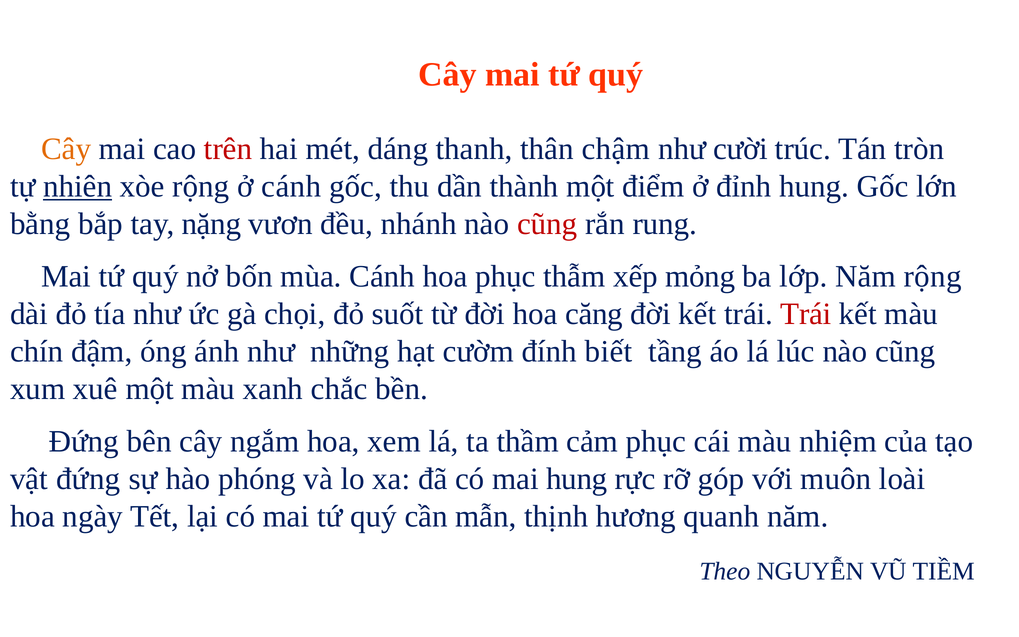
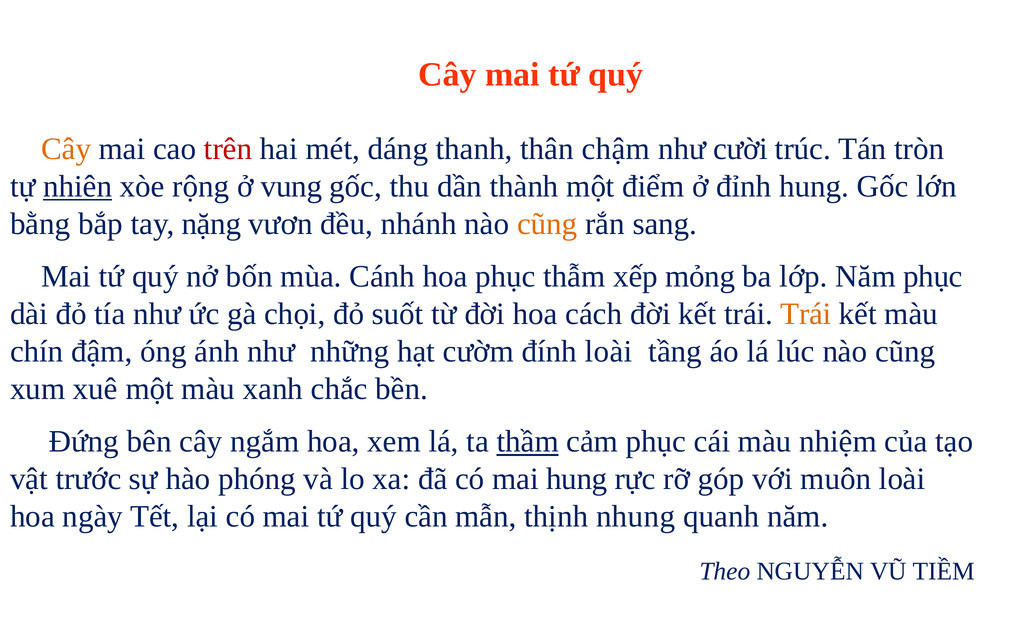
ở cánh: cánh -> vung
cũng at (547, 224) colour: red -> orange
rung: rung -> sang
Năm rộng: rộng -> phục
căng: căng -> cách
Trái at (806, 314) colour: red -> orange
đính biết: biết -> loài
thầm underline: none -> present
vật đứng: đứng -> trước
hương: hương -> nhung
